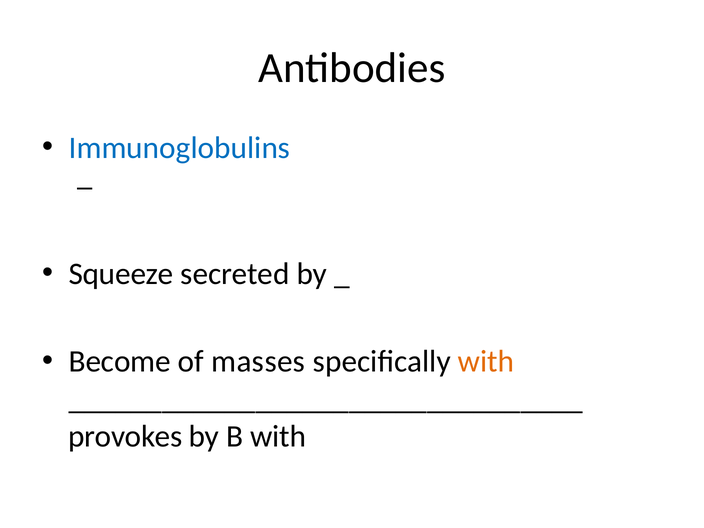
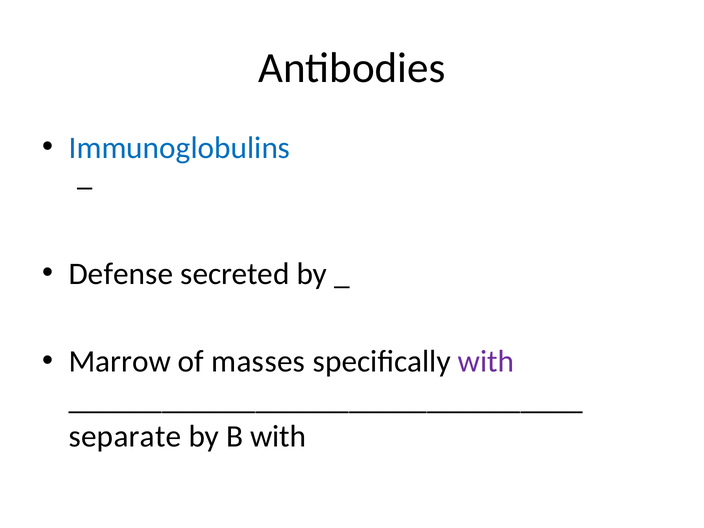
Squeeze: Squeeze -> Defense
Become: Become -> Marrow
with at (486, 361) colour: orange -> purple
provokes: provokes -> separate
